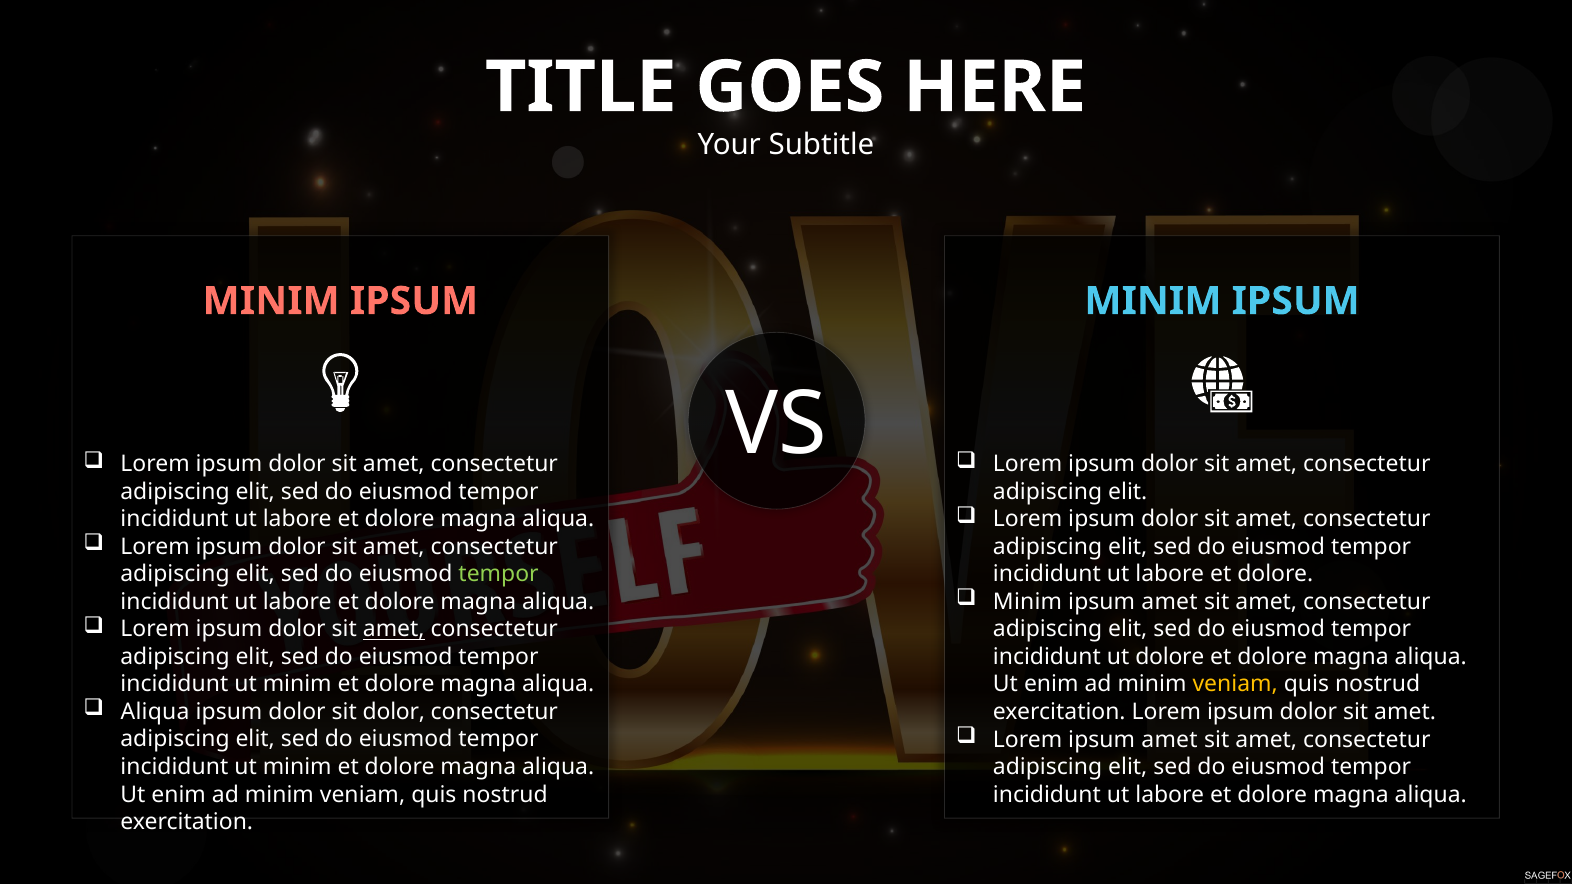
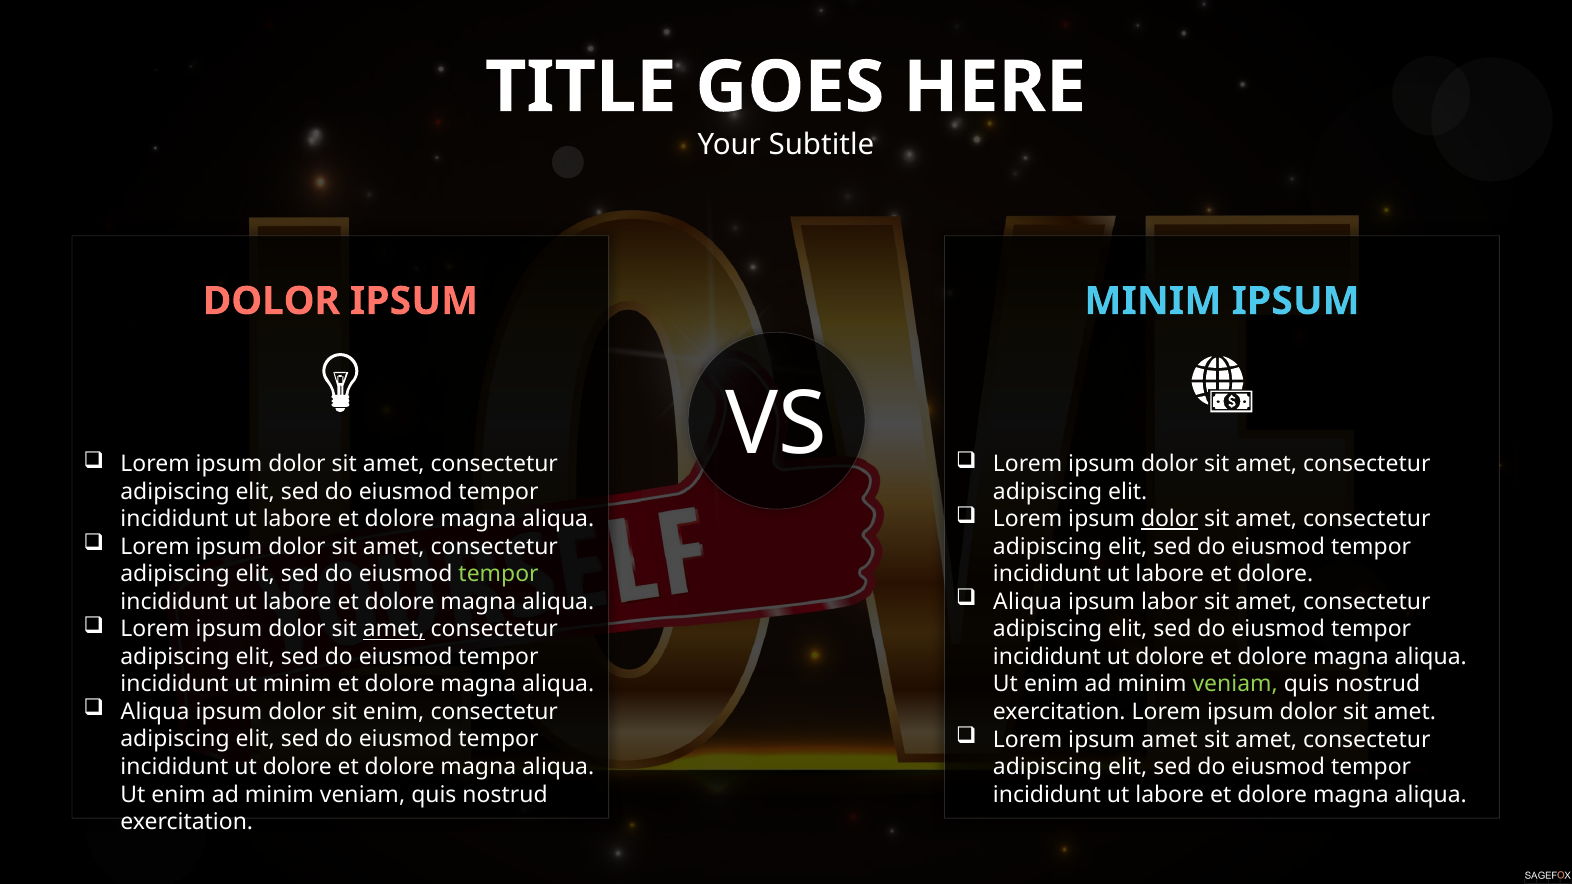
MINIM at (271, 301): MINIM -> DOLOR
dolor at (1170, 519) underline: none -> present
Minim at (1028, 602): Minim -> Aliqua
amet at (1170, 602): amet -> labor
veniam at (1235, 685) colour: yellow -> light green
sit dolor: dolor -> enim
minim at (297, 767): minim -> dolore
